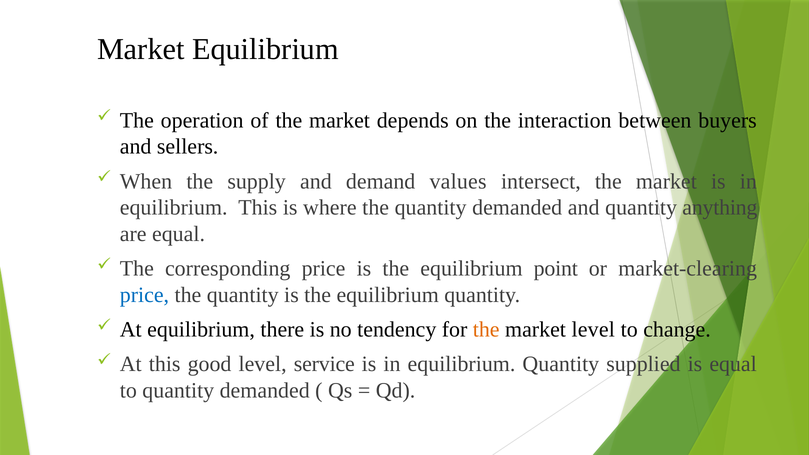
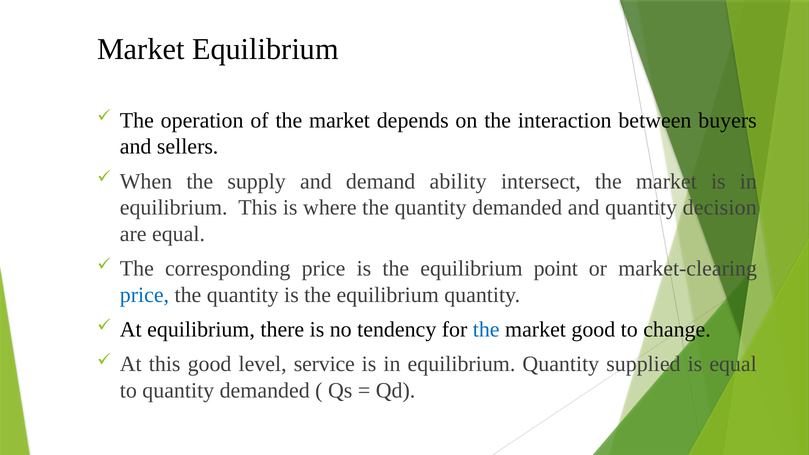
values: values -> ability
anything: anything -> decision
the at (486, 330) colour: orange -> blue
market level: level -> good
